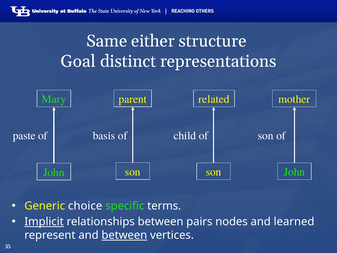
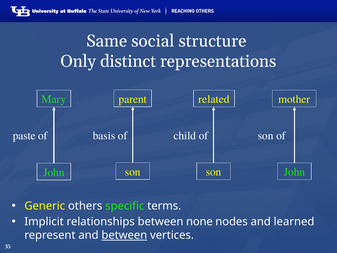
either: either -> social
Goal: Goal -> Only
choice: choice -> others
Implicit underline: present -> none
pairs: pairs -> none
